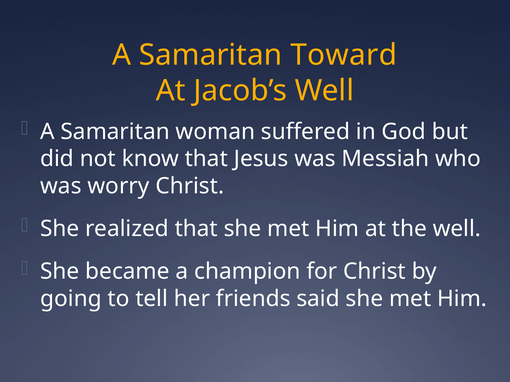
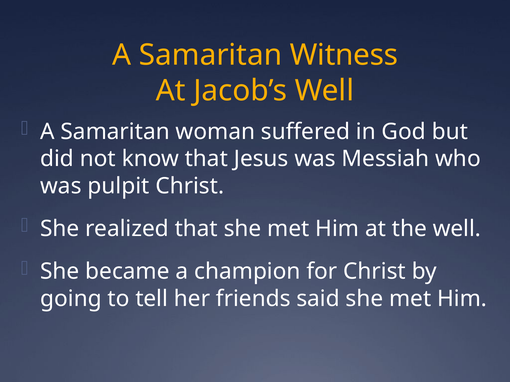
Toward: Toward -> Witness
worry: worry -> pulpit
